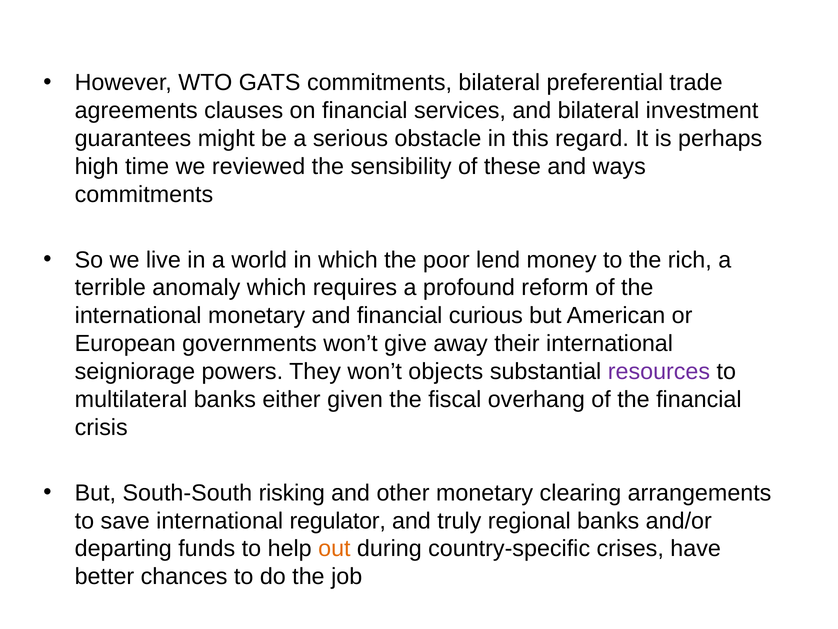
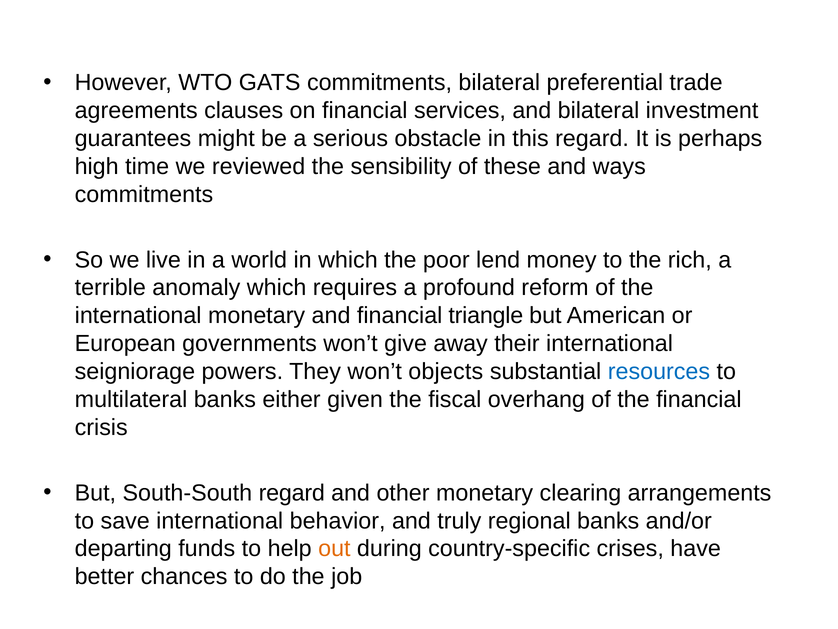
curious: curious -> triangle
resources colour: purple -> blue
South-South risking: risking -> regard
regulator: regulator -> behavior
